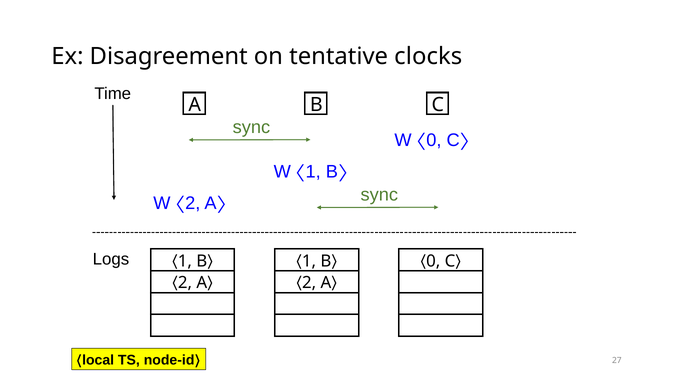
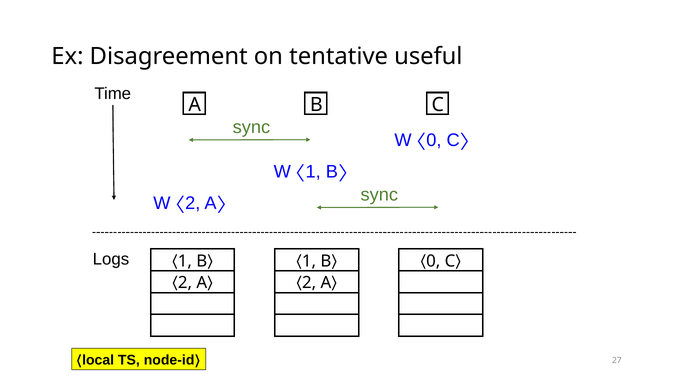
clocks: clocks -> useful
